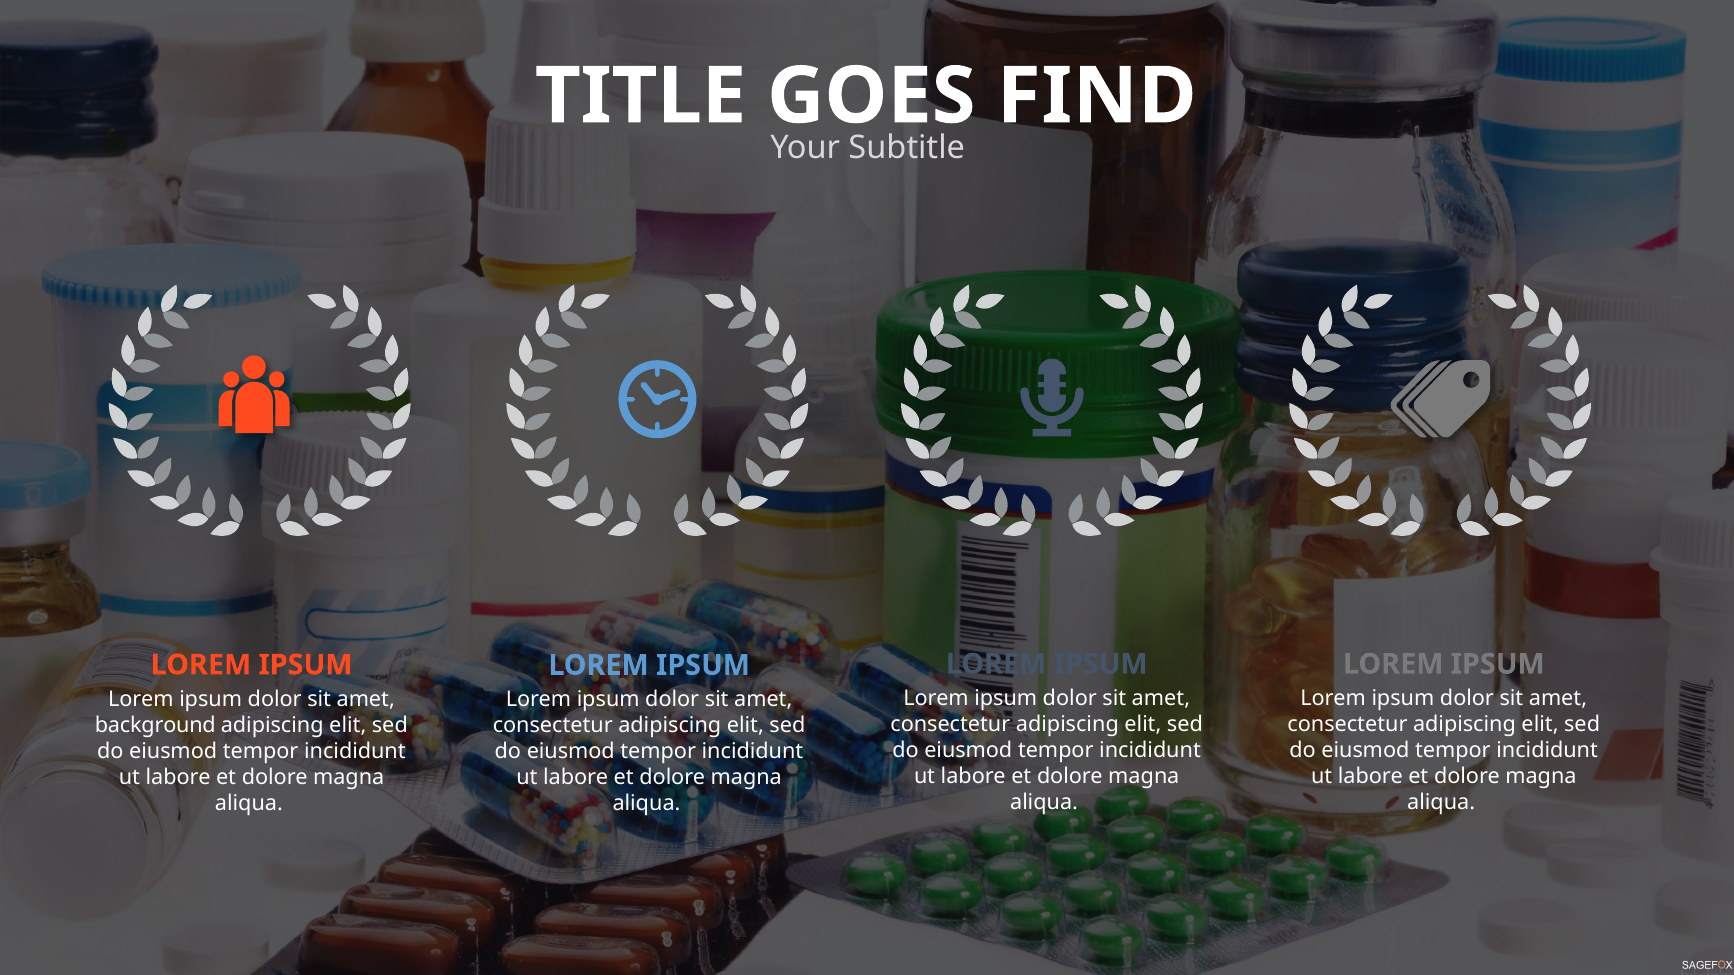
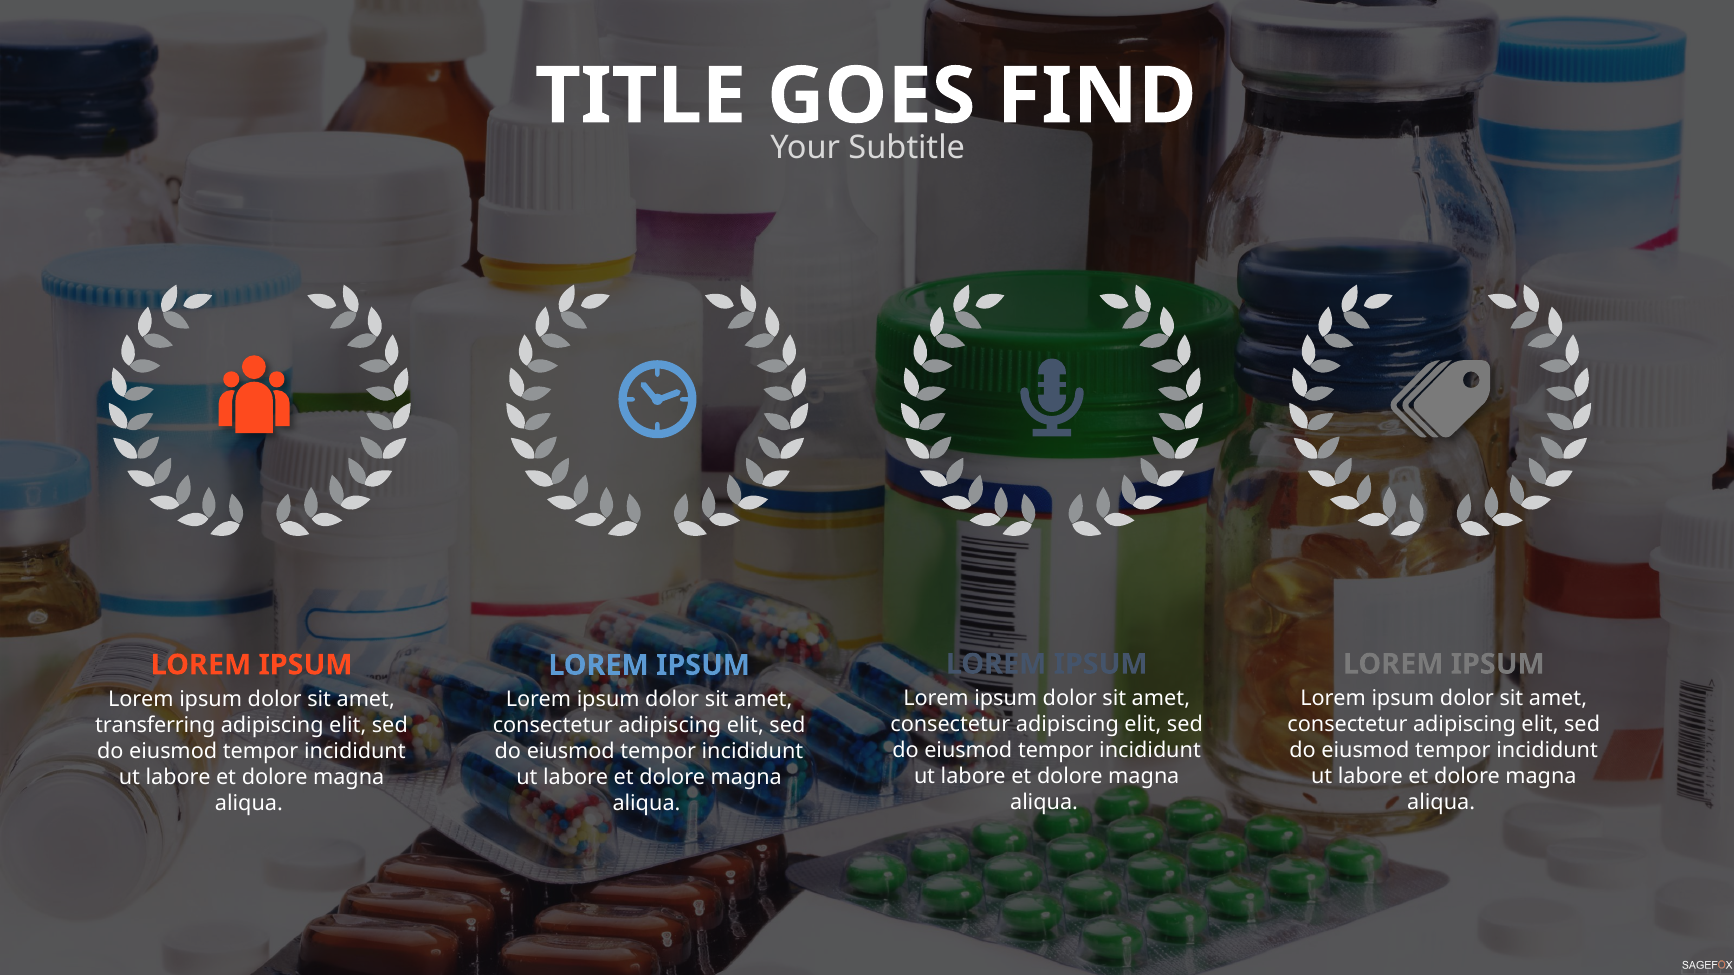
background: background -> transferring
